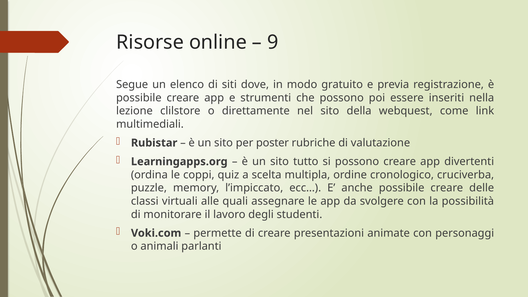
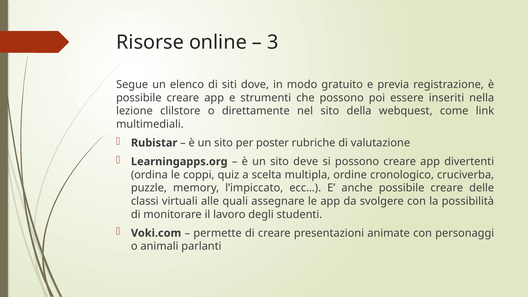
9: 9 -> 3
tutto: tutto -> deve
